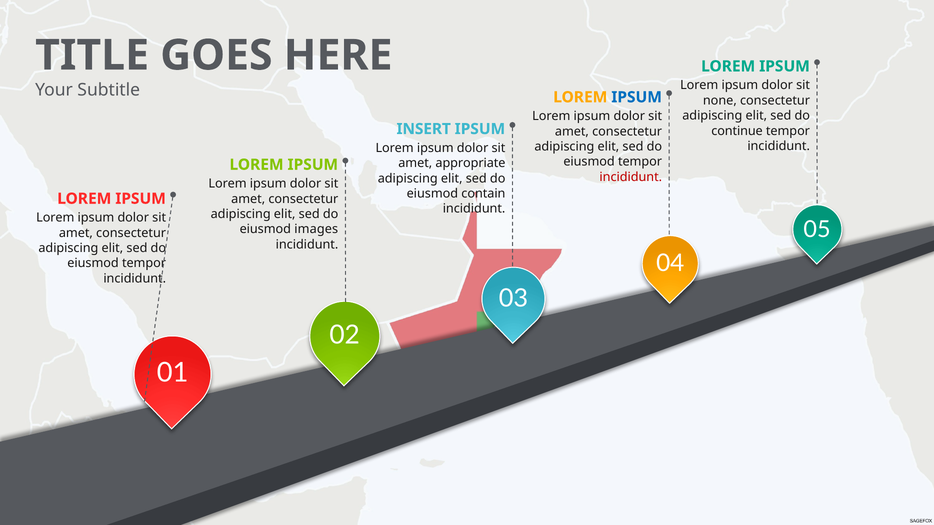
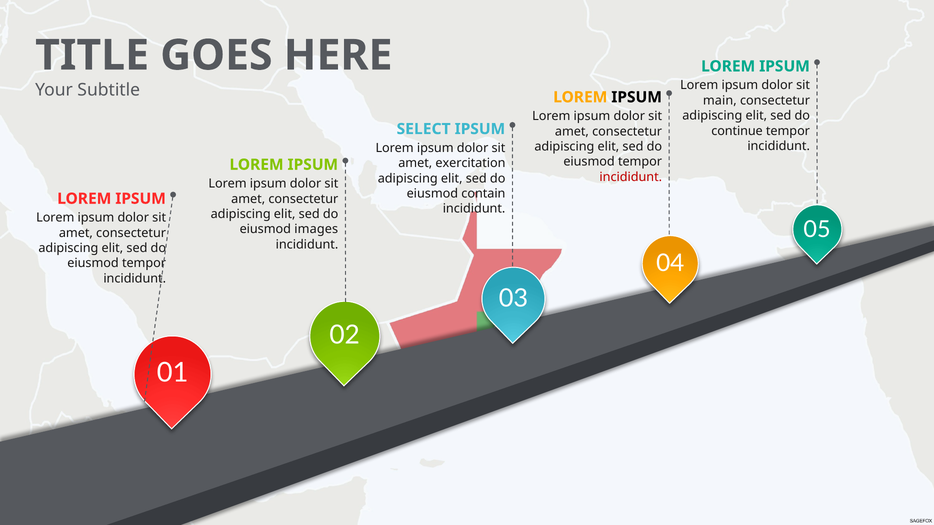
IPSUM at (637, 97) colour: blue -> black
none: none -> main
INSERT: INSERT -> SELECT
appropriate: appropriate -> exercitation
